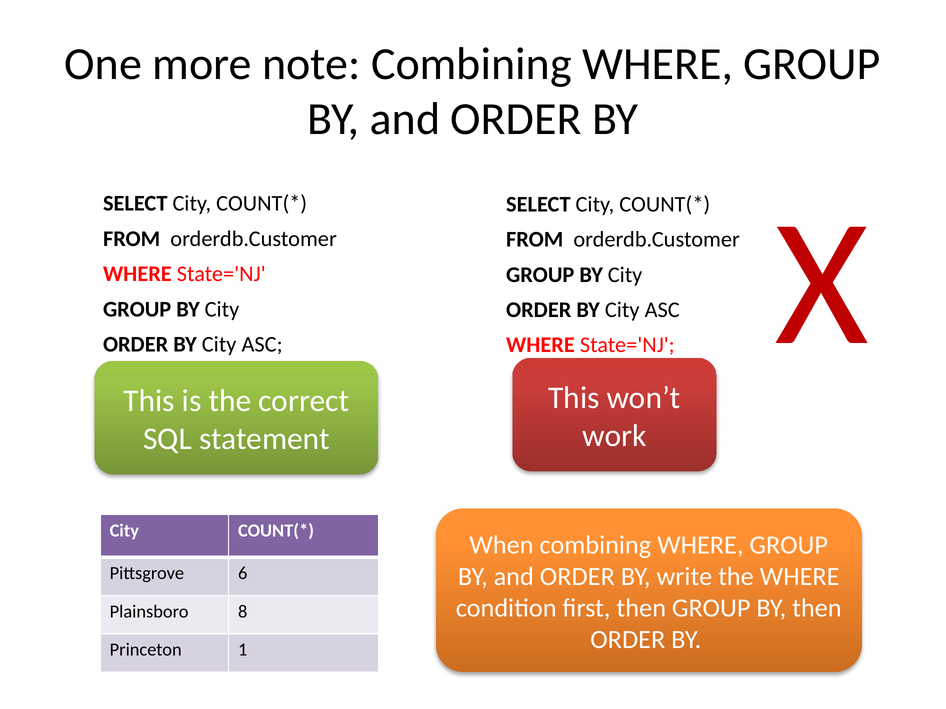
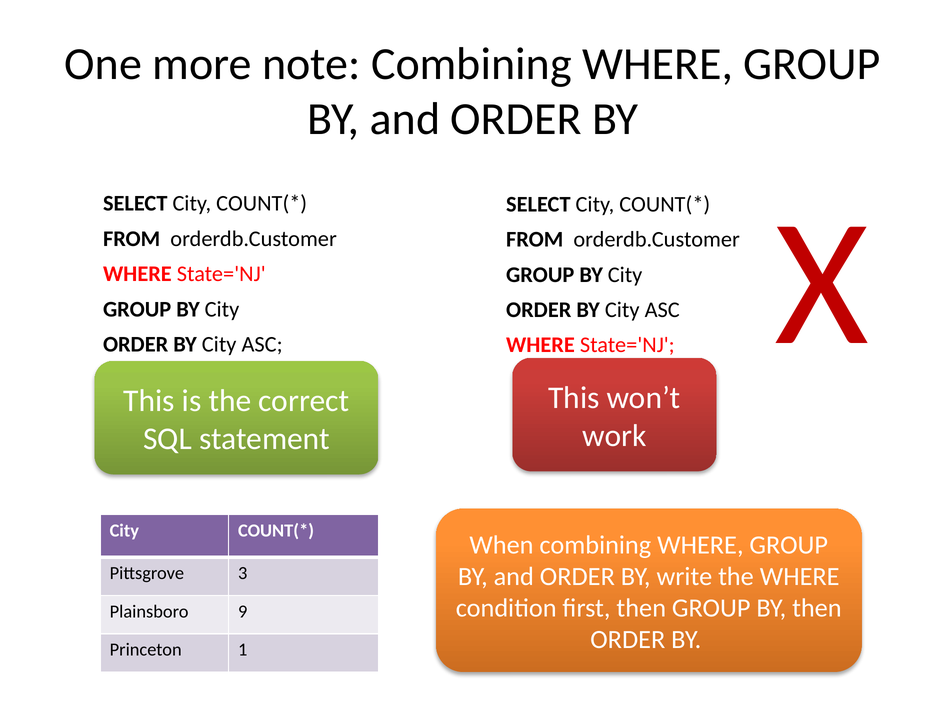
6: 6 -> 3
8: 8 -> 9
